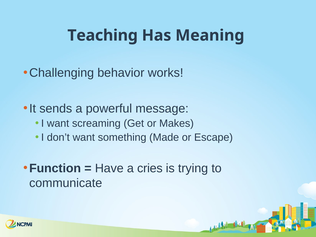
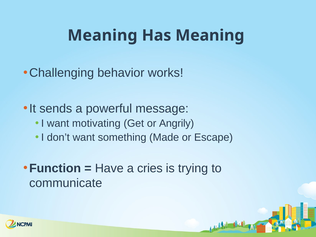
Teaching at (103, 35): Teaching -> Meaning
screaming: screaming -> motivating
Makes: Makes -> Angrily
